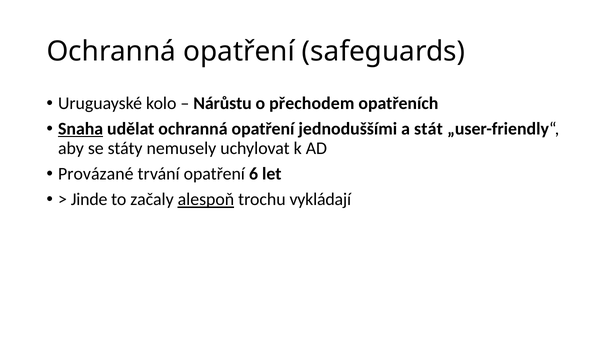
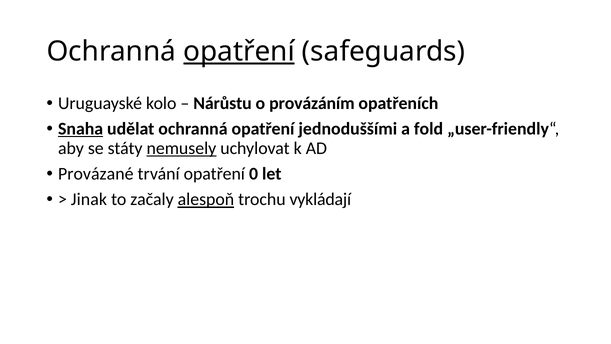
opatření at (239, 51) underline: none -> present
přechodem: přechodem -> provázáním
stát: stát -> fold
nemusely underline: none -> present
6: 6 -> 0
Jinde: Jinde -> Jinak
